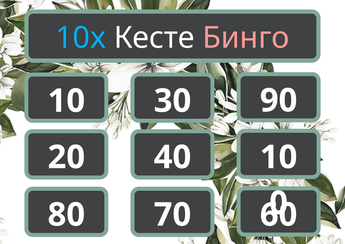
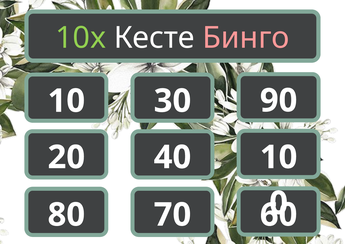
10x colour: light blue -> light green
